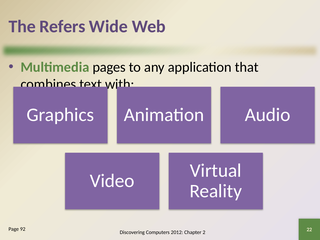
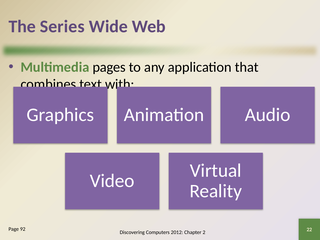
Refers: Refers -> Series
